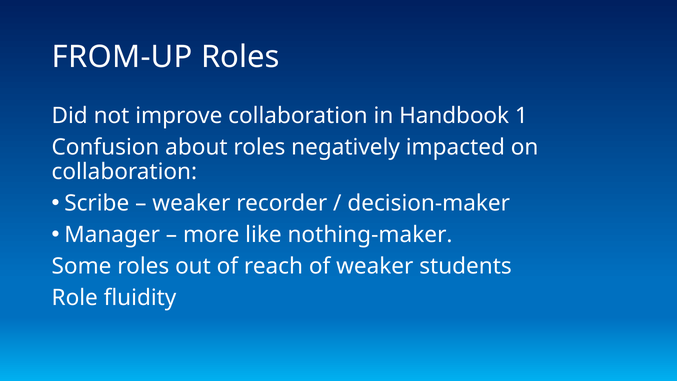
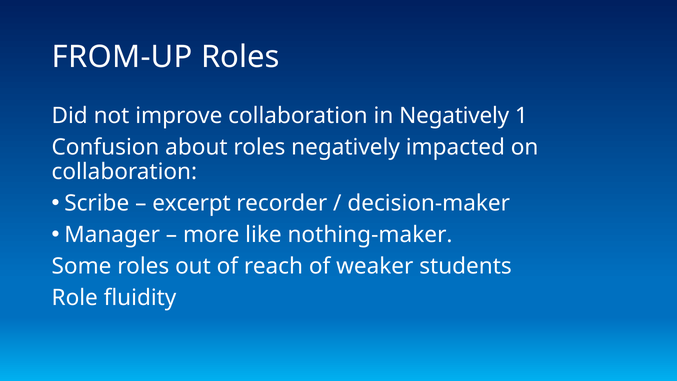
in Handbook: Handbook -> Negatively
weaker at (191, 203): weaker -> excerpt
